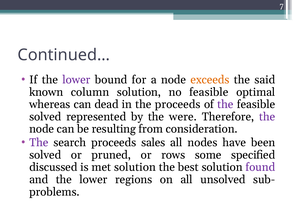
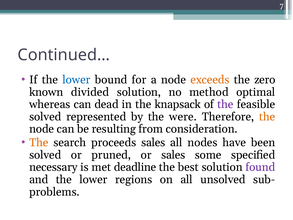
lower at (76, 80) colour: purple -> blue
said: said -> zero
column: column -> divided
no feasible: feasible -> method
the proceeds: proceeds -> knapsack
the at (267, 117) colour: purple -> orange
The at (39, 142) colour: purple -> orange
or rows: rows -> sales
discussed: discussed -> necessary
met solution: solution -> deadline
